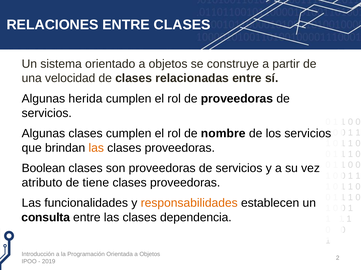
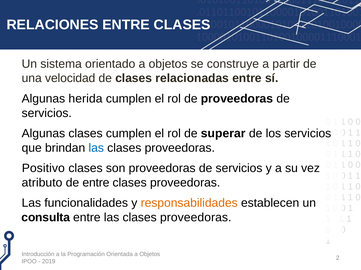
nombre: nombre -> superar
las at (96, 148) colour: orange -> blue
Boolean: Boolean -> Positivo
de tiene: tiene -> entre
entre las clases dependencia: dependencia -> proveedoras
